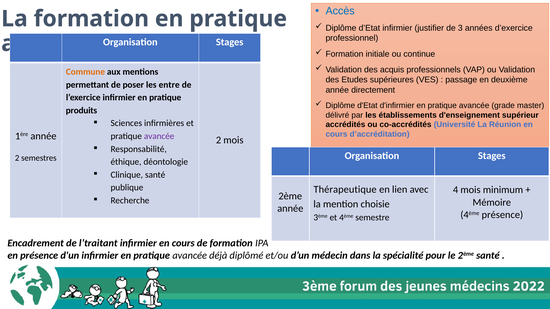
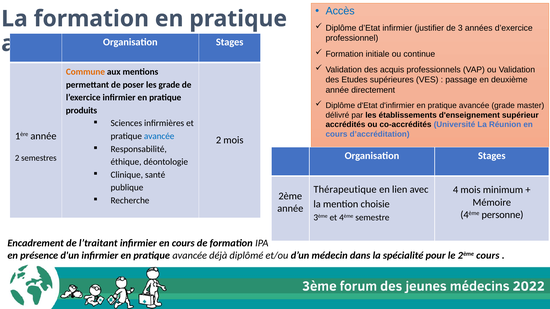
les entre: entre -> grade
avancée at (159, 136) colour: purple -> blue
4ème présence: présence -> personne
2ème santé: santé -> cours
